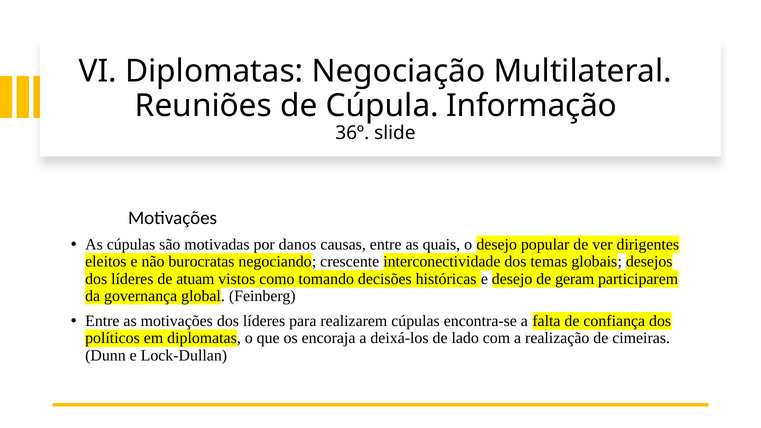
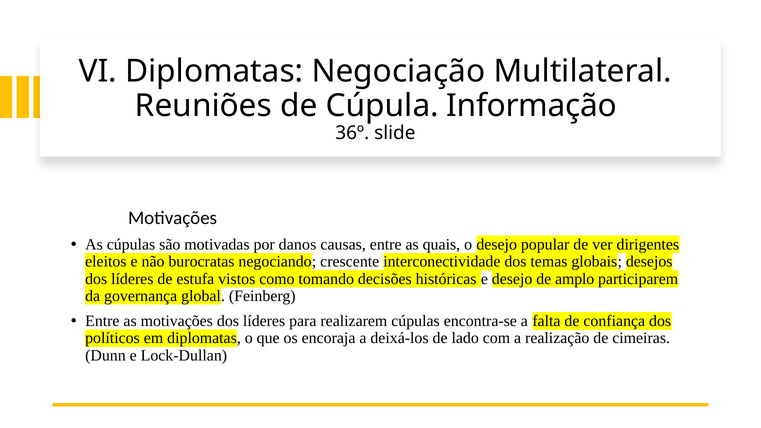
atuam: atuam -> estufa
geram: geram -> amplo
